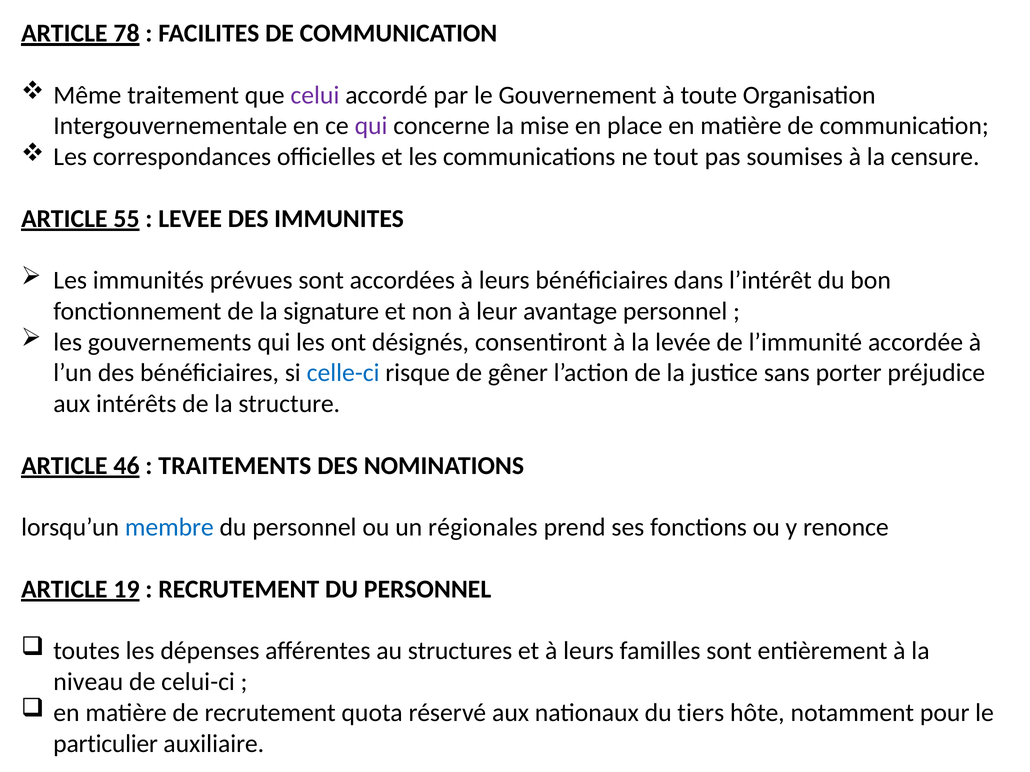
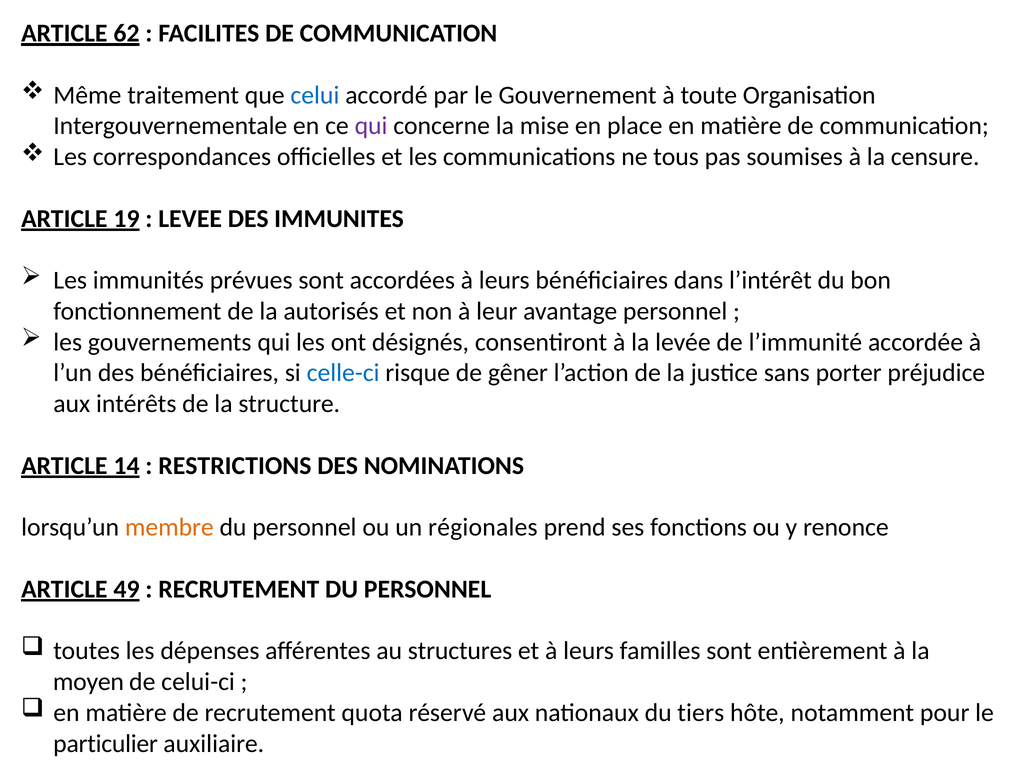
78: 78 -> 62
celui colour: purple -> blue
tout: tout -> tous
55: 55 -> 19
signature: signature -> autorisés
46: 46 -> 14
TRAITEMENTS: TRAITEMENTS -> RESTRICTIONS
membre colour: blue -> orange
19: 19 -> 49
niveau: niveau -> moyen
